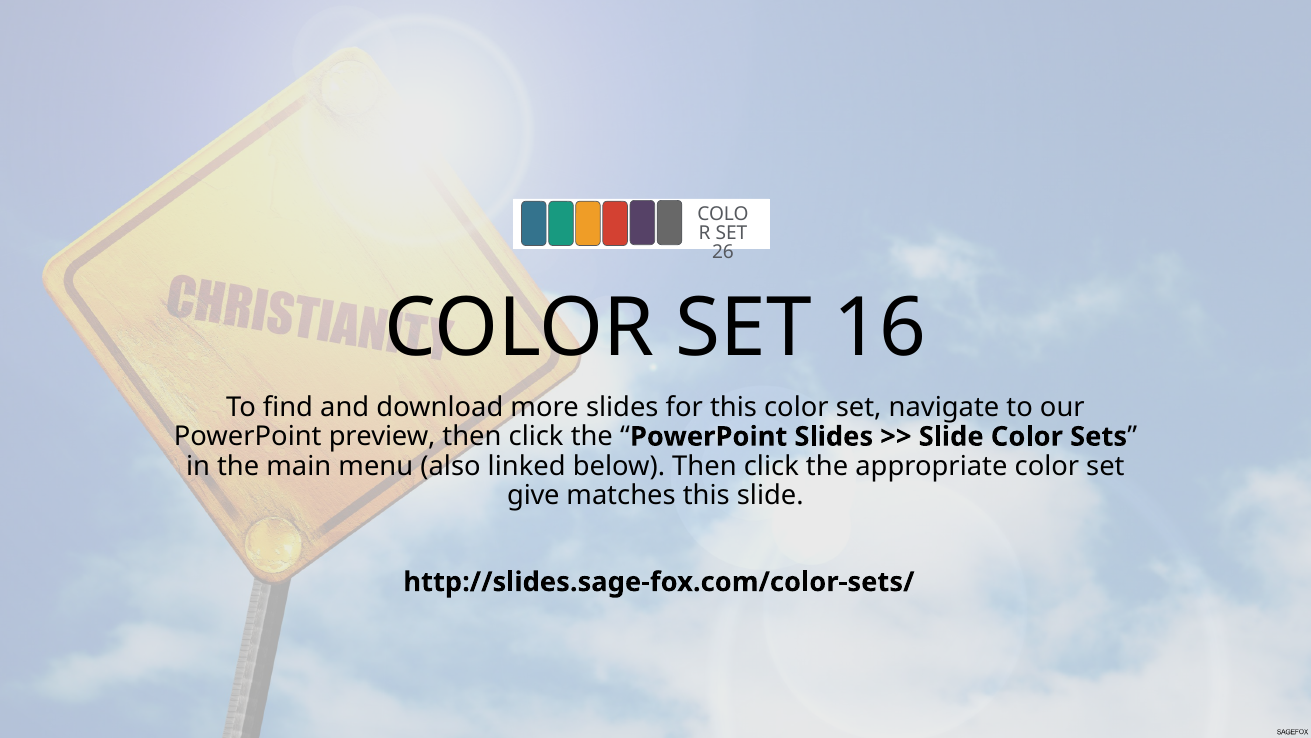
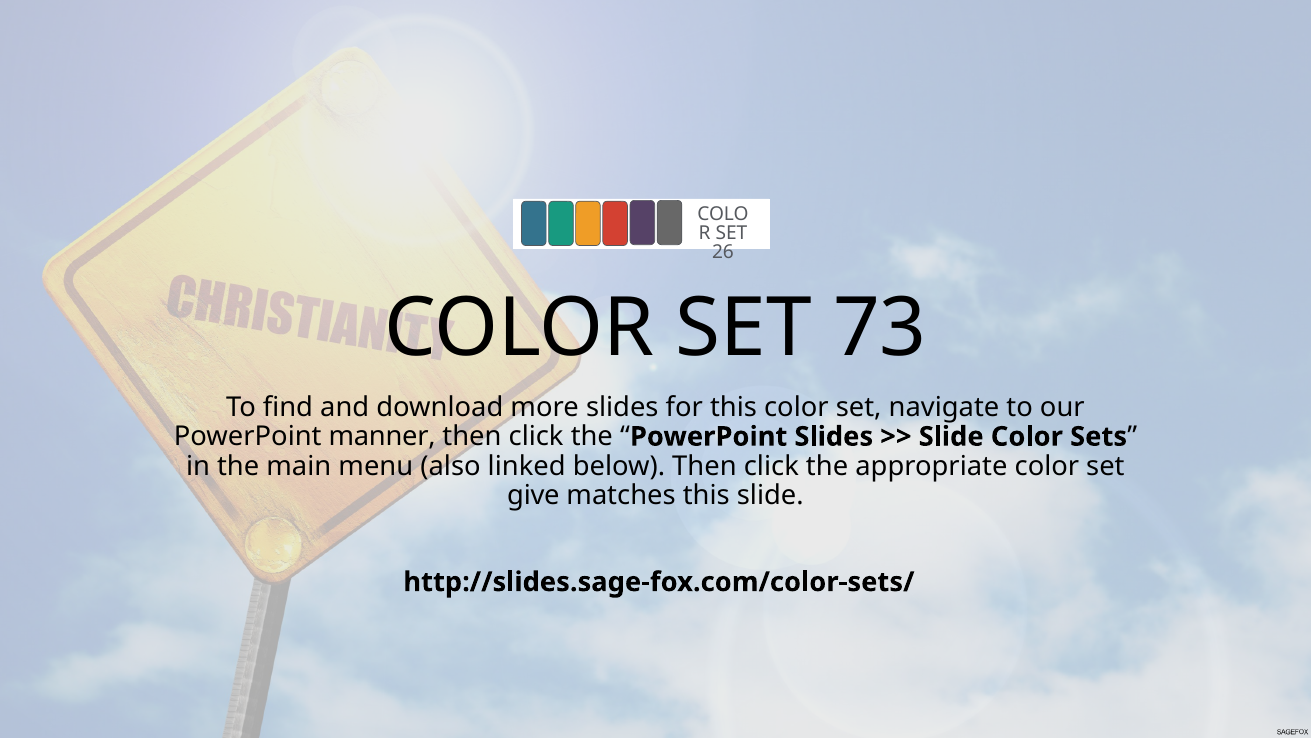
16: 16 -> 73
preview: preview -> manner
